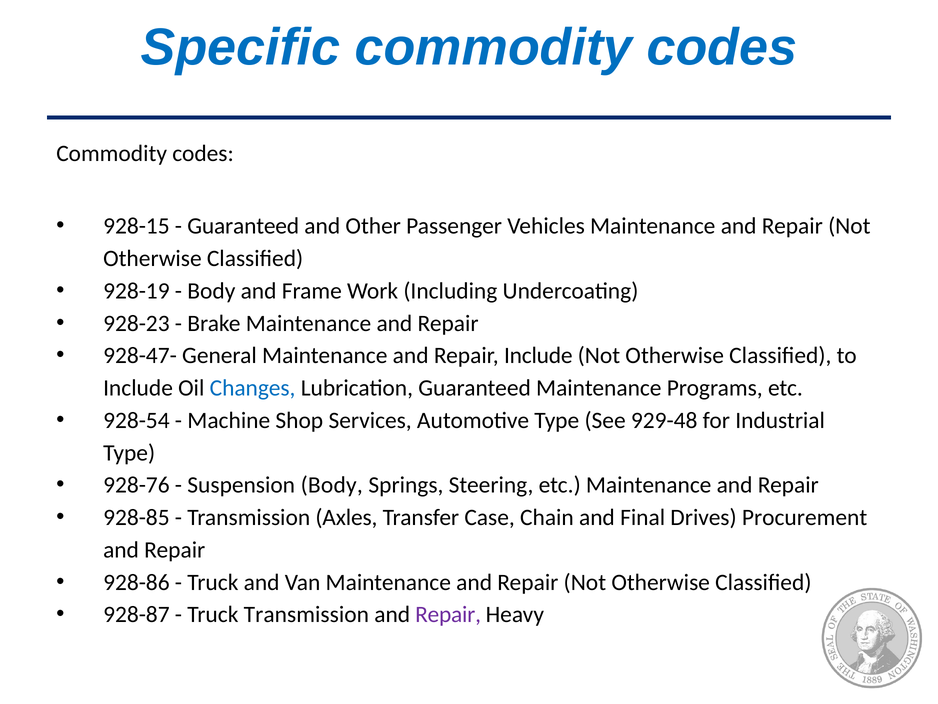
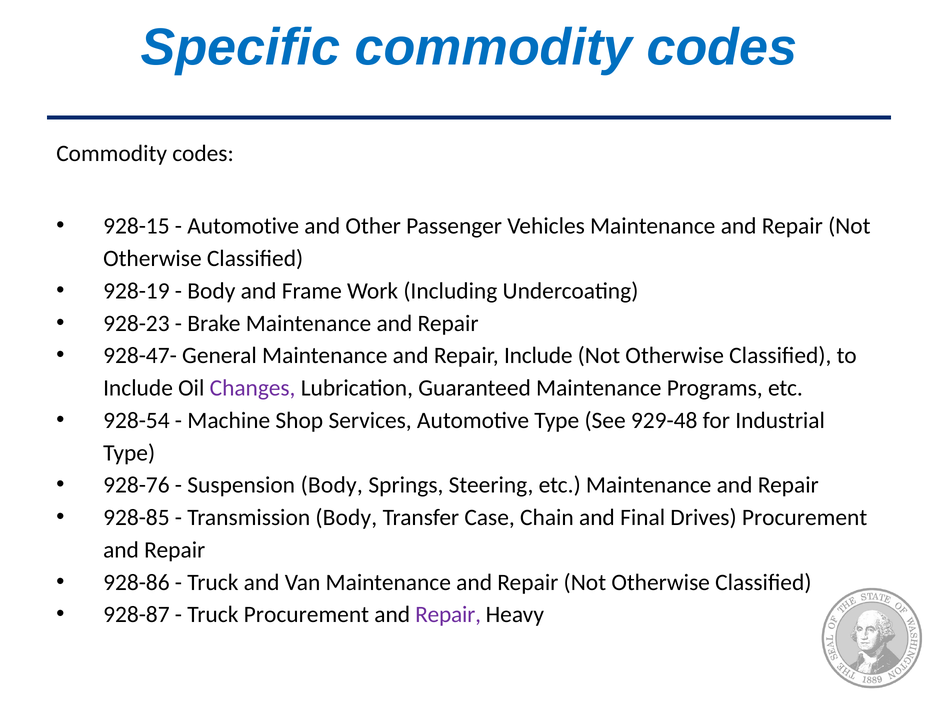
Guaranteed at (243, 226): Guaranteed -> Automotive
Changes colour: blue -> purple
Transmission Axles: Axles -> Body
Truck Transmission: Transmission -> Procurement
